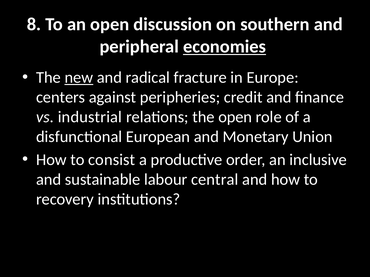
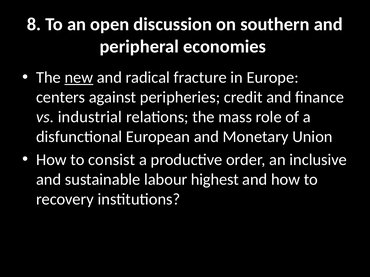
economies underline: present -> none
the open: open -> mass
central: central -> highest
